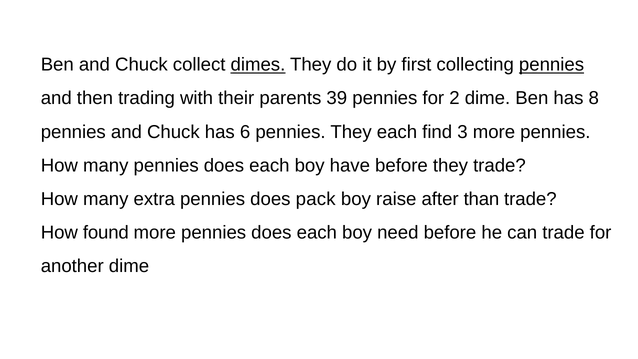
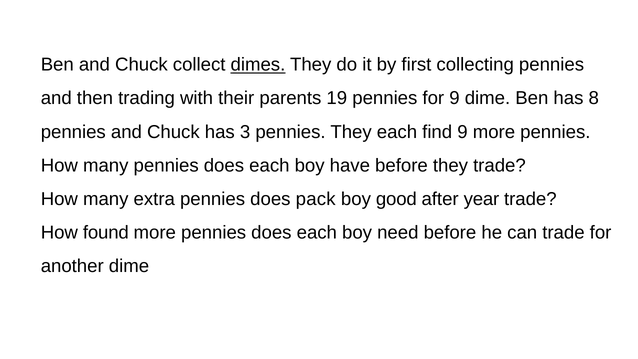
pennies at (552, 65) underline: present -> none
39: 39 -> 19
for 2: 2 -> 9
6: 6 -> 3
find 3: 3 -> 9
raise: raise -> good
than: than -> year
